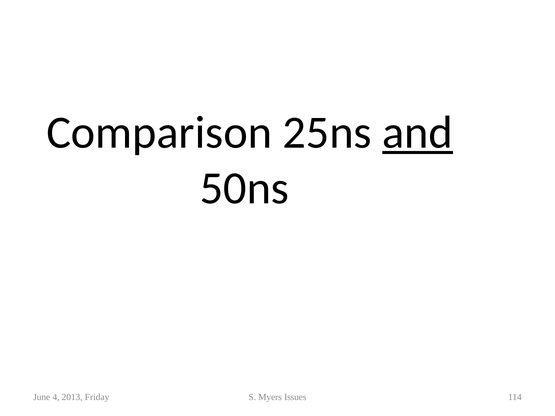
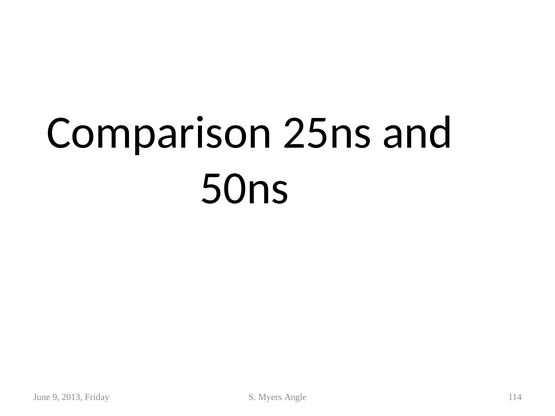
and underline: present -> none
4: 4 -> 9
Issues: Issues -> Angle
